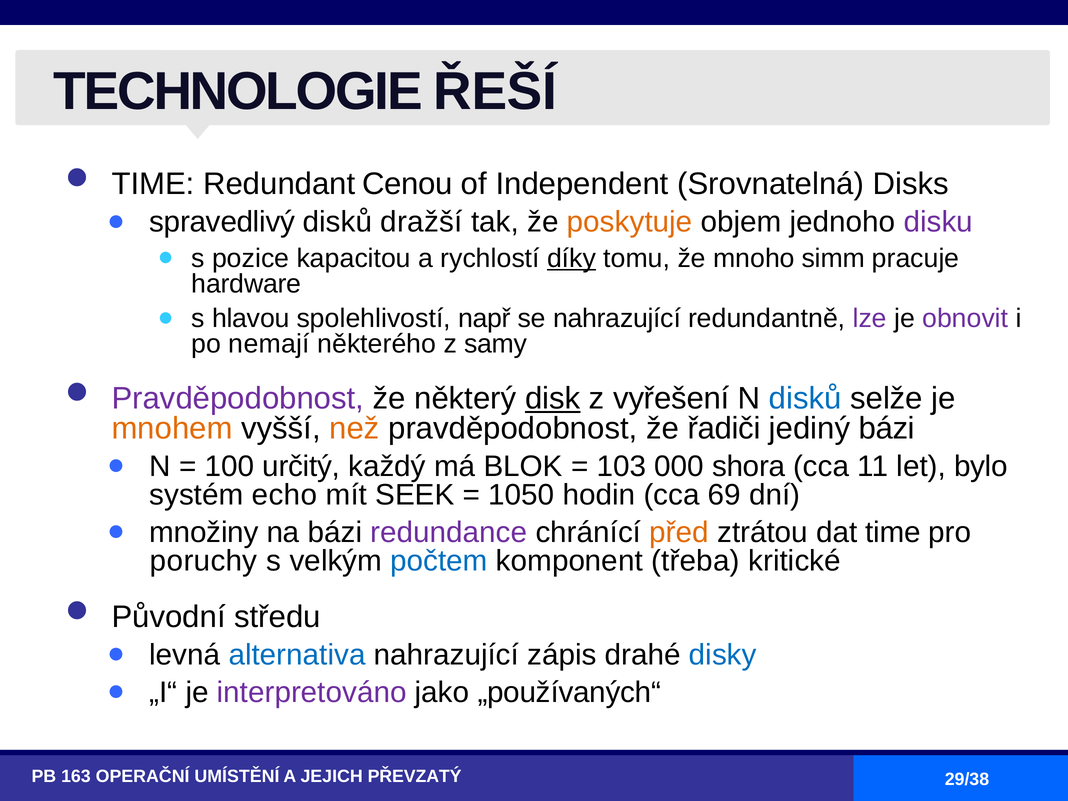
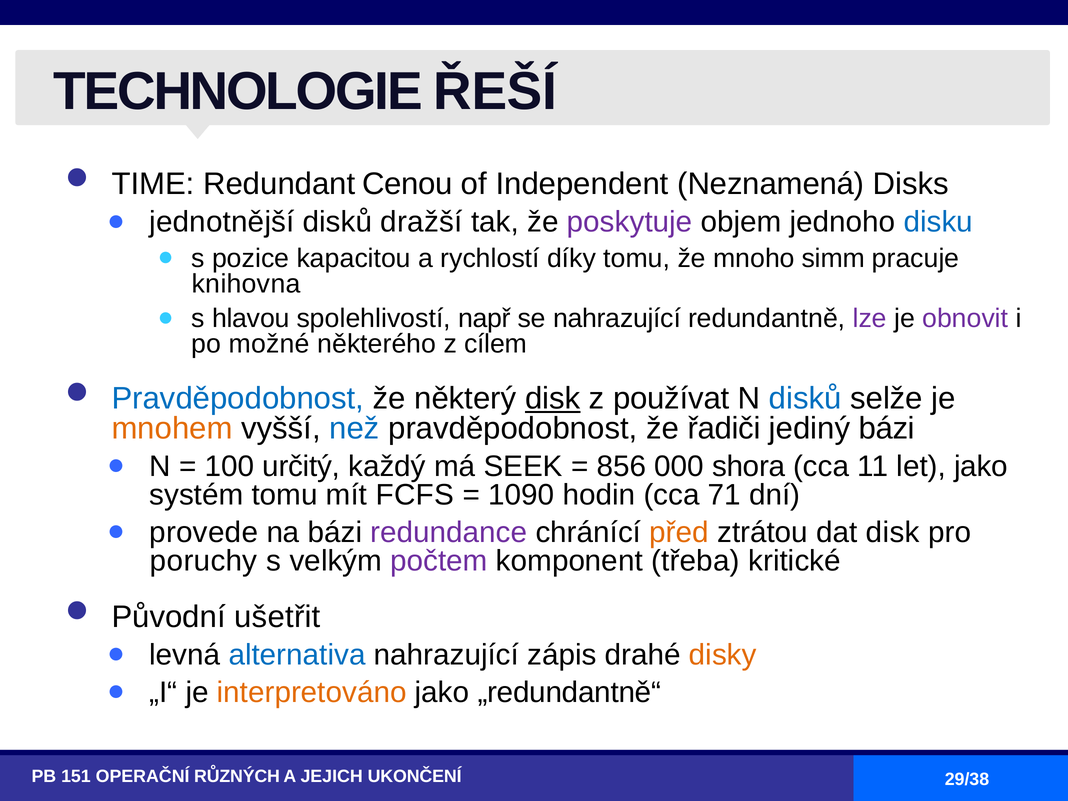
Srovnatelná: Srovnatelná -> Neznamená
spravedlivý: spravedlivý -> jednotnější
poskytuje colour: orange -> purple
disku colour: purple -> blue
díky underline: present -> none
hardware: hardware -> knihovna
nemají: nemají -> možné
samy: samy -> cílem
Pravděpodobnost at (238, 398) colour: purple -> blue
vyřešení: vyřešení -> používat
než colour: orange -> blue
BLOK: BLOK -> SEEK
103: 103 -> 856
let bylo: bylo -> jako
systém echo: echo -> tomu
SEEK: SEEK -> FCFS
1050: 1050 -> 1090
69: 69 -> 71
množiny: množiny -> provede
dat time: time -> disk
počtem colour: blue -> purple
středu: středu -> ušetřit
disky colour: blue -> orange
interpretováno colour: purple -> orange
„používaných“: „používaných“ -> „redundantně“
163: 163 -> 151
UMÍSTĚNÍ: UMÍSTĚNÍ -> RŮZNÝCH
PŘEVZATÝ: PŘEVZATÝ -> UKONČENÍ
